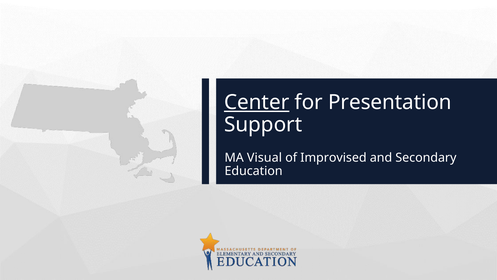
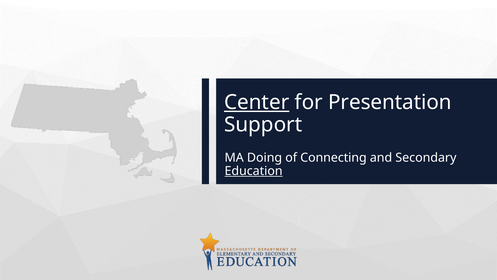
Visual: Visual -> Doing
Improvised: Improvised -> Connecting
Education underline: none -> present
